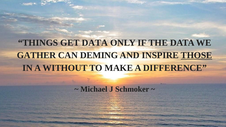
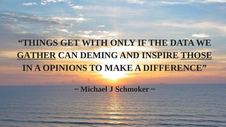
GET DATA: DATA -> WITH
GATHER underline: none -> present
WITHOUT: WITHOUT -> OPINIONS
